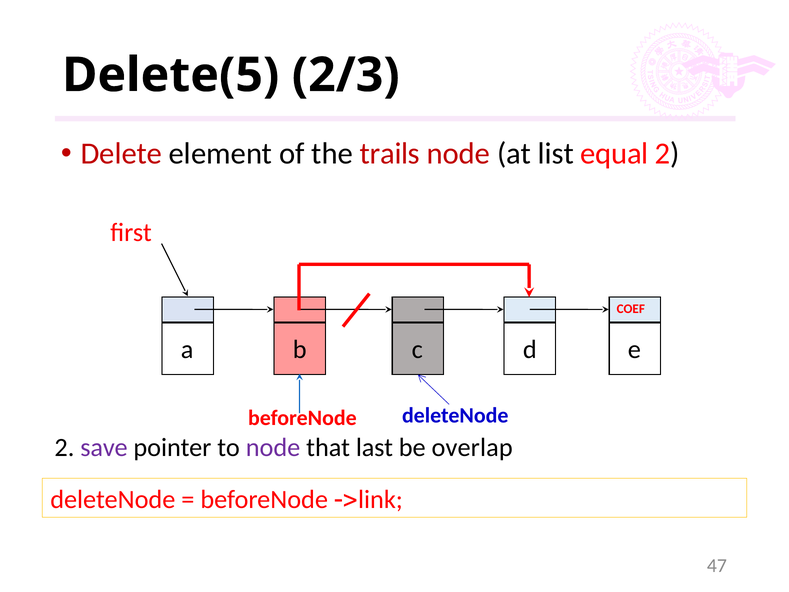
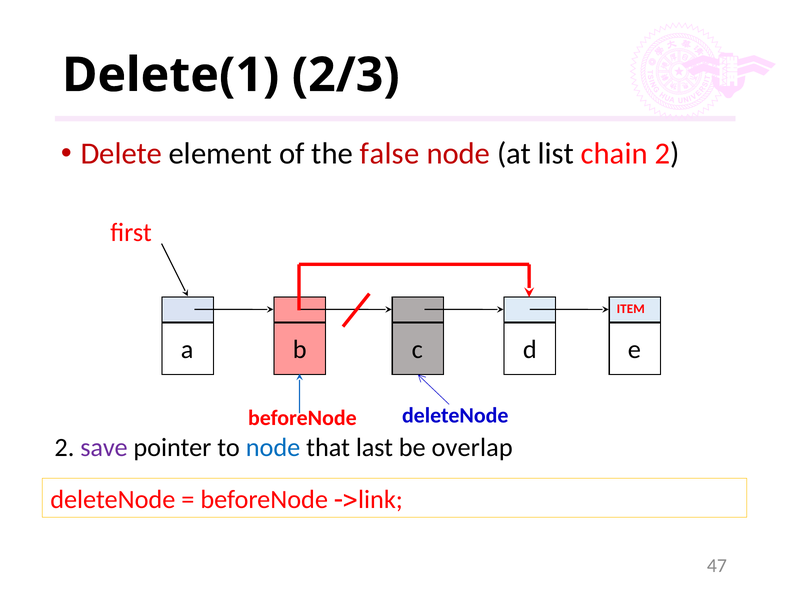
Delete(5: Delete(5 -> Delete(1
trails: trails -> false
equal: equal -> chain
COEF: COEF -> ITEM
node at (273, 447) colour: purple -> blue
